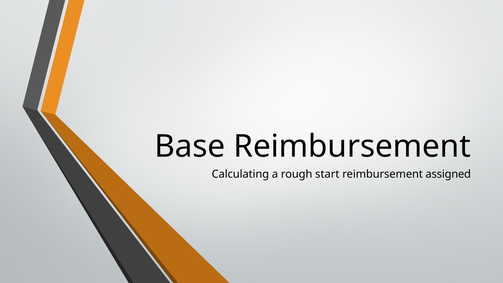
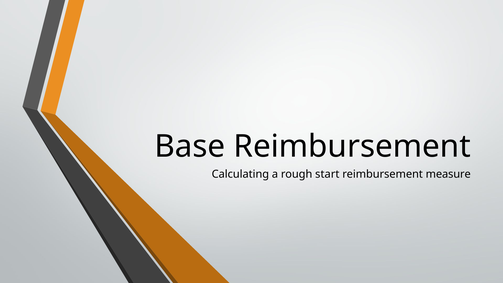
assigned: assigned -> measure
